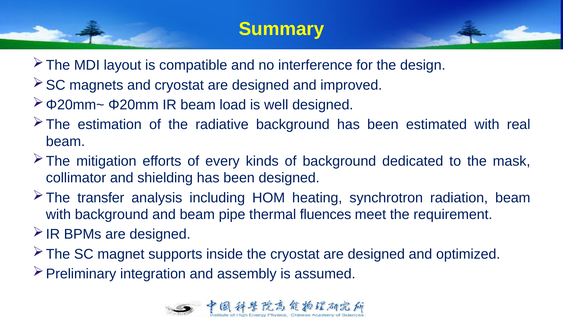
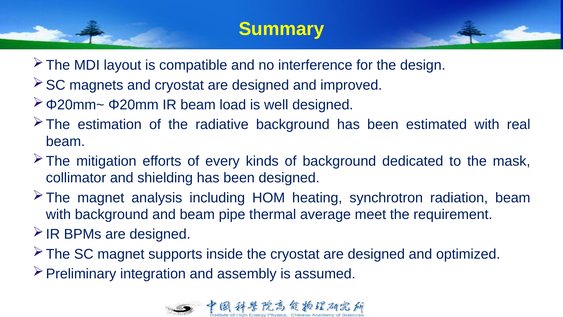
transfer at (101, 198): transfer -> magnet
fluences: fluences -> average
